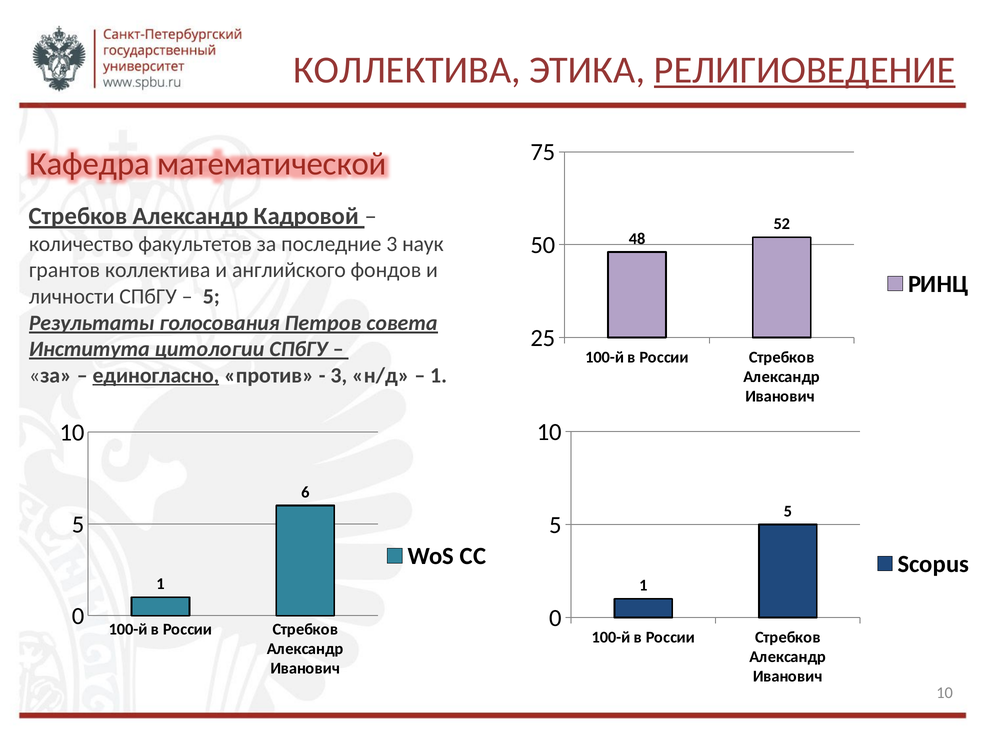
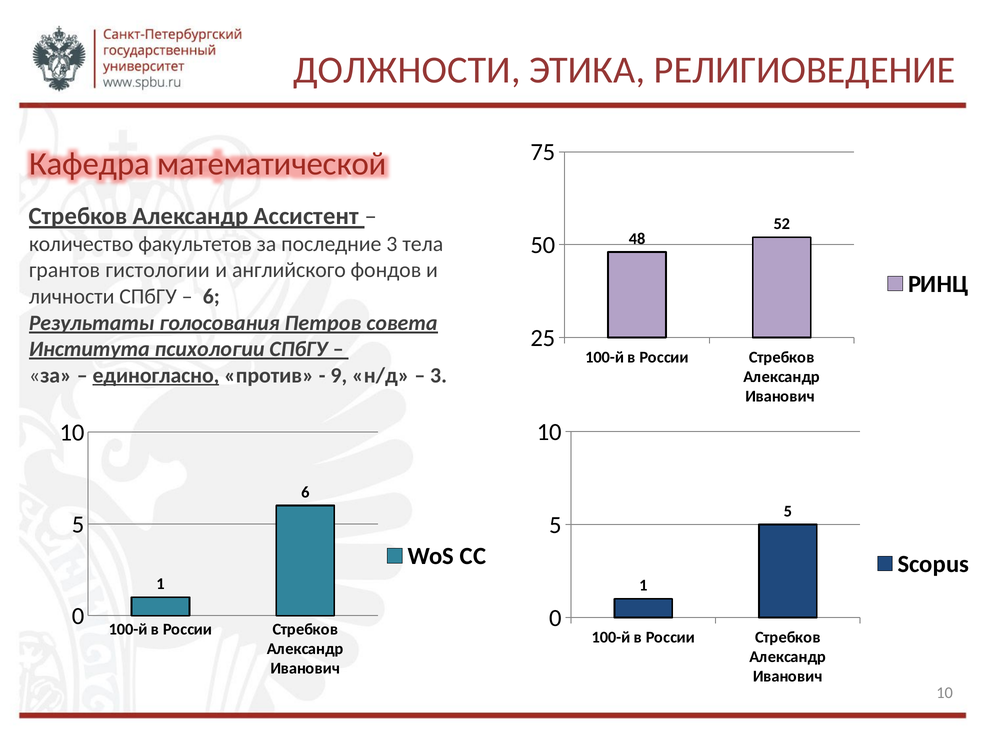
КОЛЛЕКТИВА at (407, 70): КОЛЛЕКТИВА -> ДОЛЖНОСТИ
РЕЛИГИОВЕДЕНИЕ underline: present -> none
Кадровой: Кадровой -> Ассистент
наук: наук -> тела
грантов коллектива: коллектива -> гистологии
5 at (211, 296): 5 -> 6
цитологии: цитологии -> психологии
3 at (339, 375): 3 -> 9
1 at (439, 375): 1 -> 3
